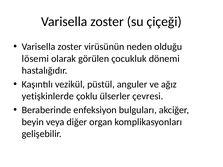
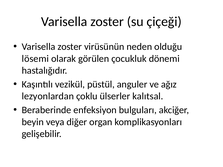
yetişkinlerde: yetişkinlerde -> lezyonlardan
çevresi: çevresi -> kalıtsal
